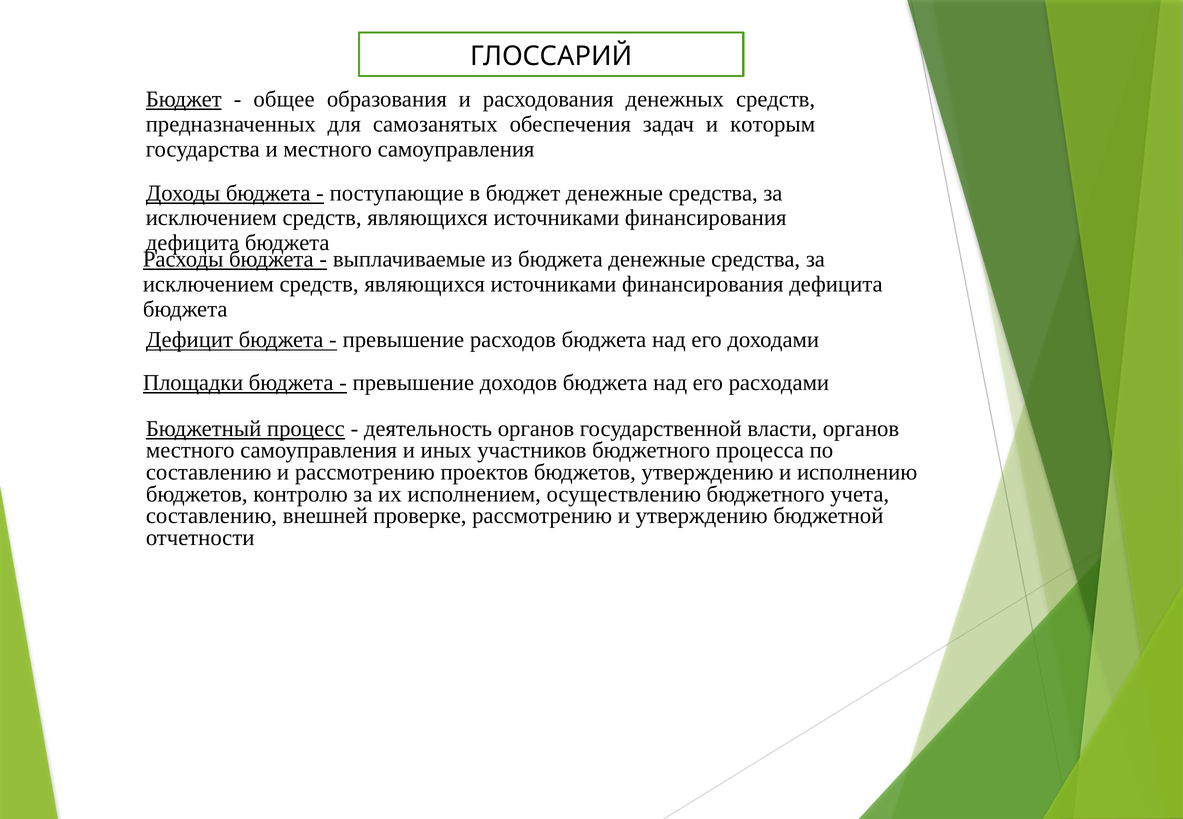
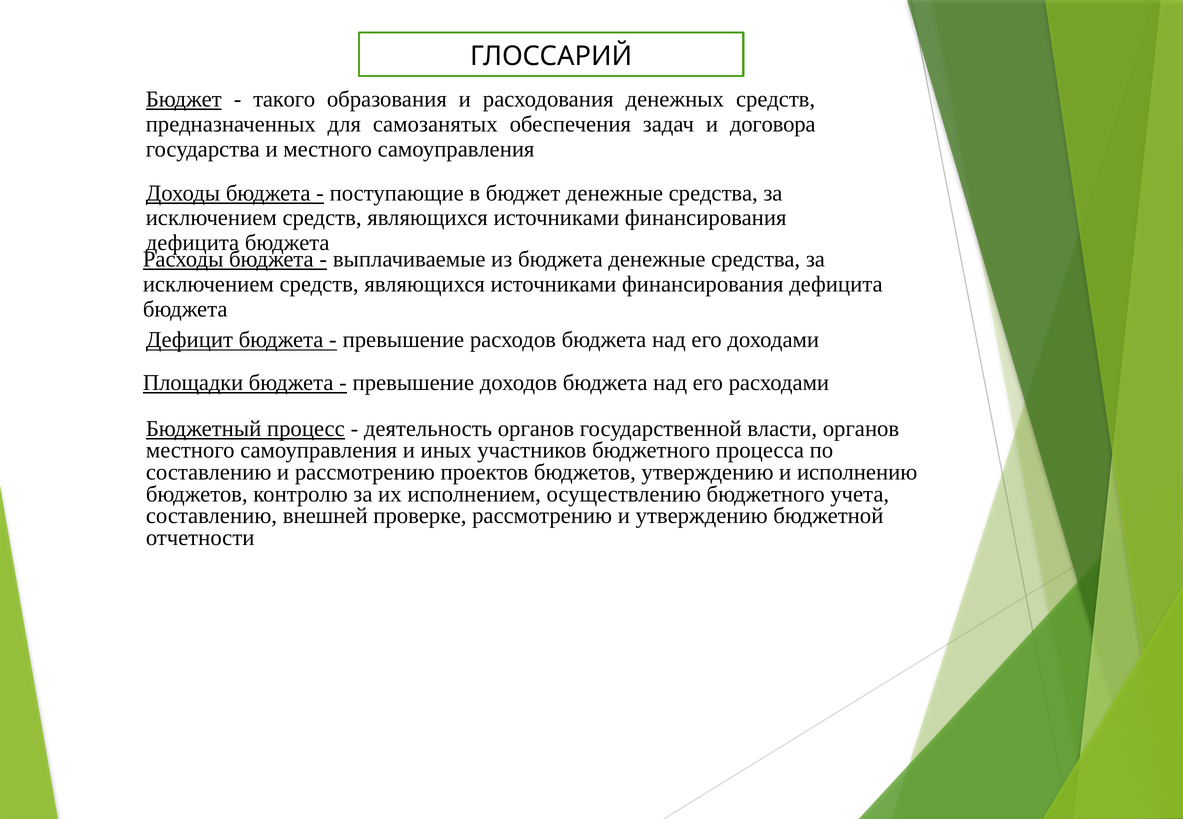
общее: общее -> такого
которым: которым -> договора
